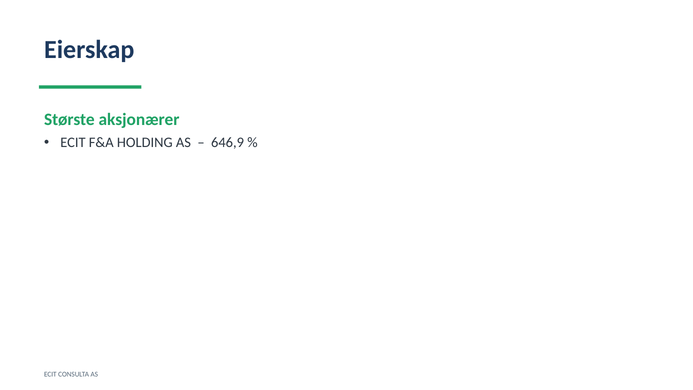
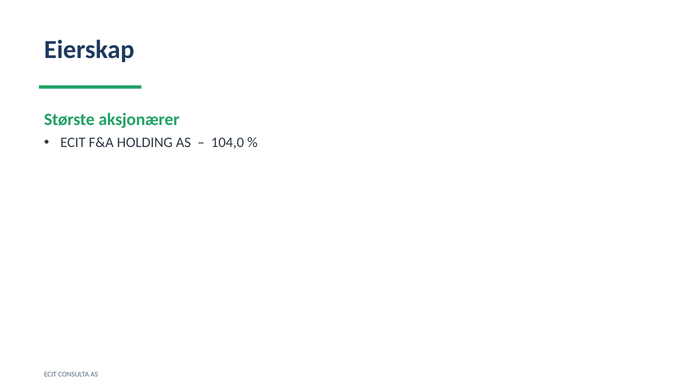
646,9: 646,9 -> 104,0
